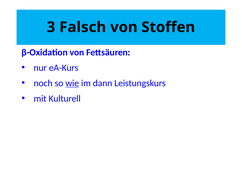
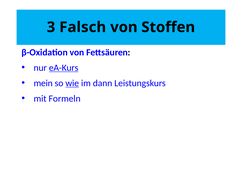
eA-Kurs underline: none -> present
noch: noch -> mein
Kulturell: Kulturell -> Formeln
